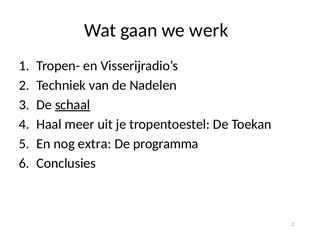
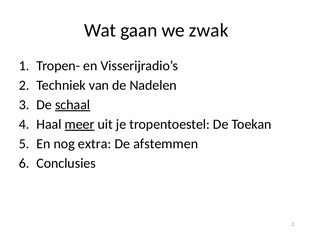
werk: werk -> zwak
meer underline: none -> present
programma: programma -> afstemmen
